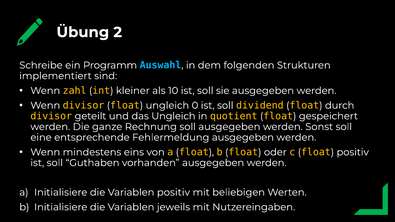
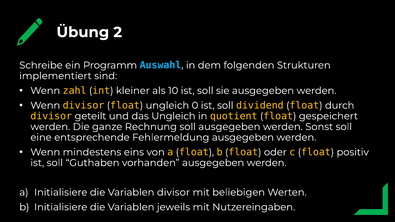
Variablen positiv: positiv -> divisor
